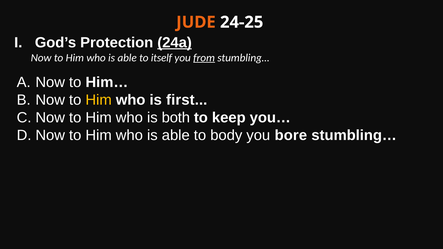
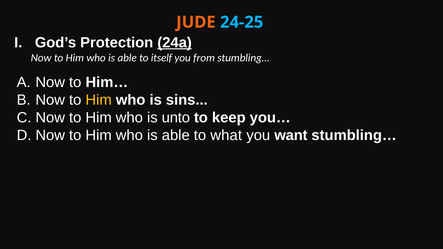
24-25 colour: white -> light blue
from underline: present -> none
first: first -> sins
both: both -> unto
body: body -> what
bore: bore -> want
